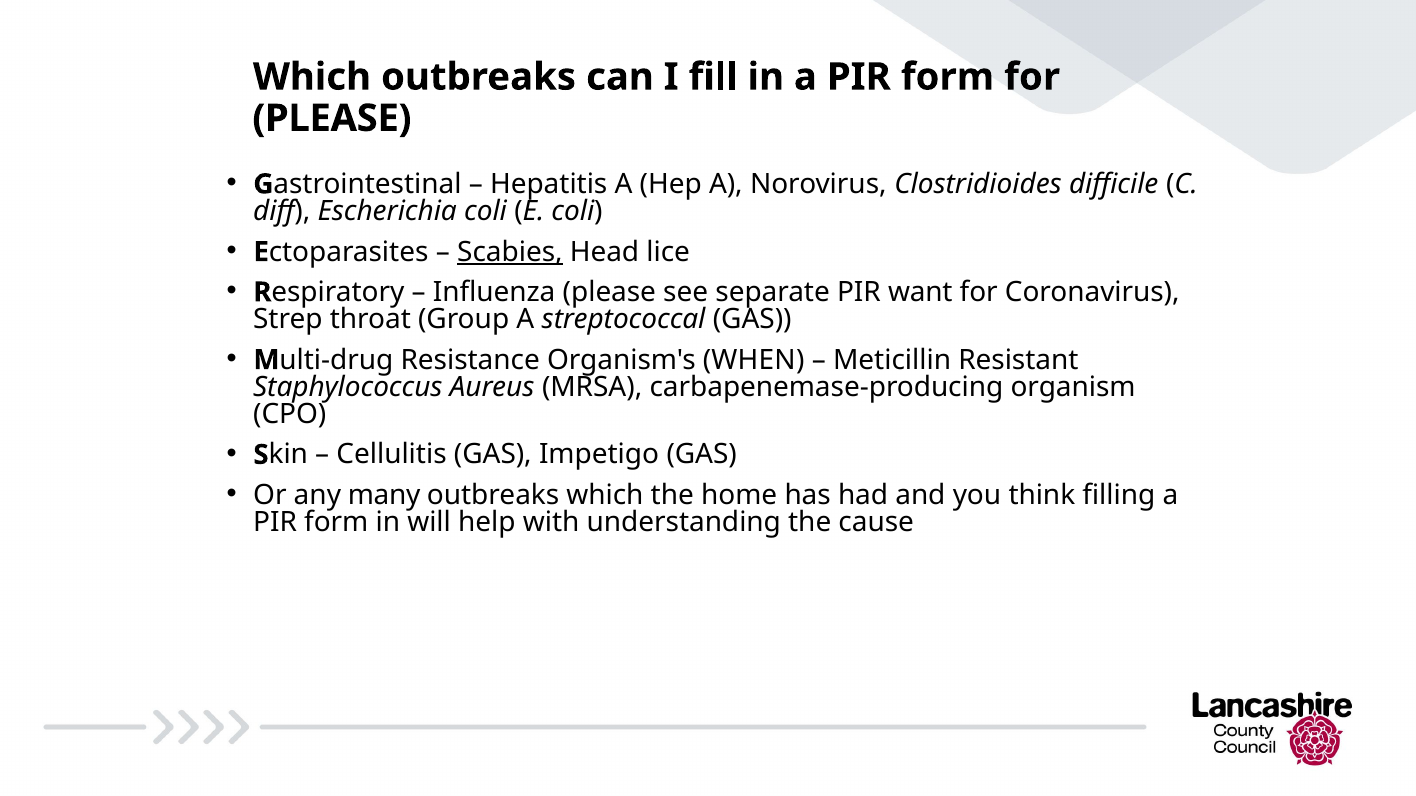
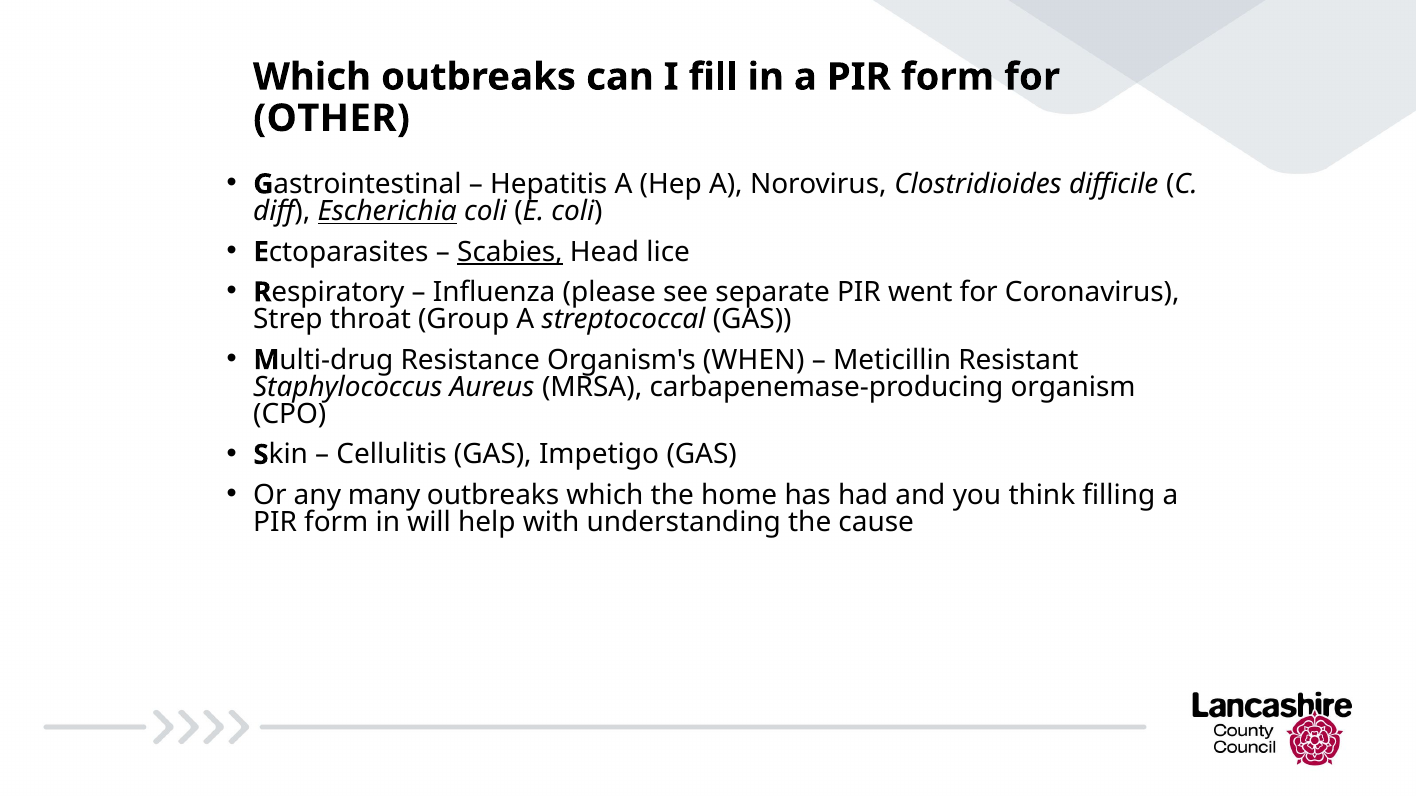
PLEASE at (332, 118): PLEASE -> OTHER
Escherichia underline: none -> present
want: want -> went
